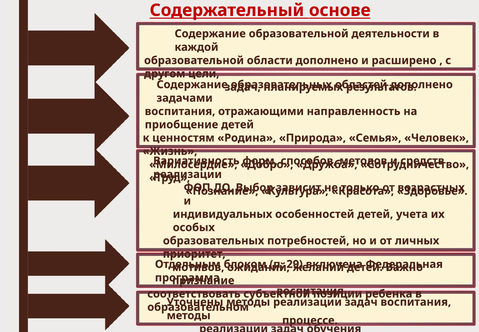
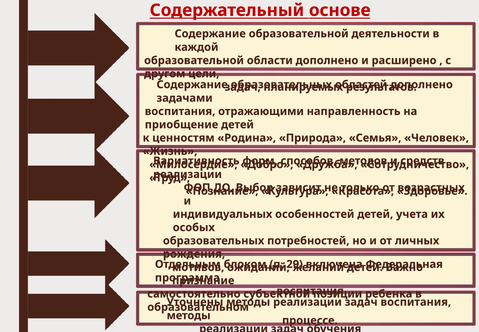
приоритет: приоритет -> рождения
соответствовать: соответствовать -> самостоятельно
